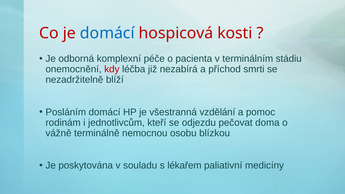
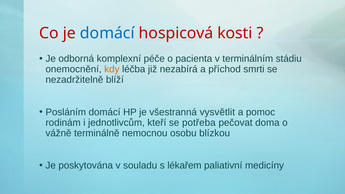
kdy colour: red -> orange
vzdělání: vzdělání -> vysvětlit
odjezdu: odjezdu -> potřeba
